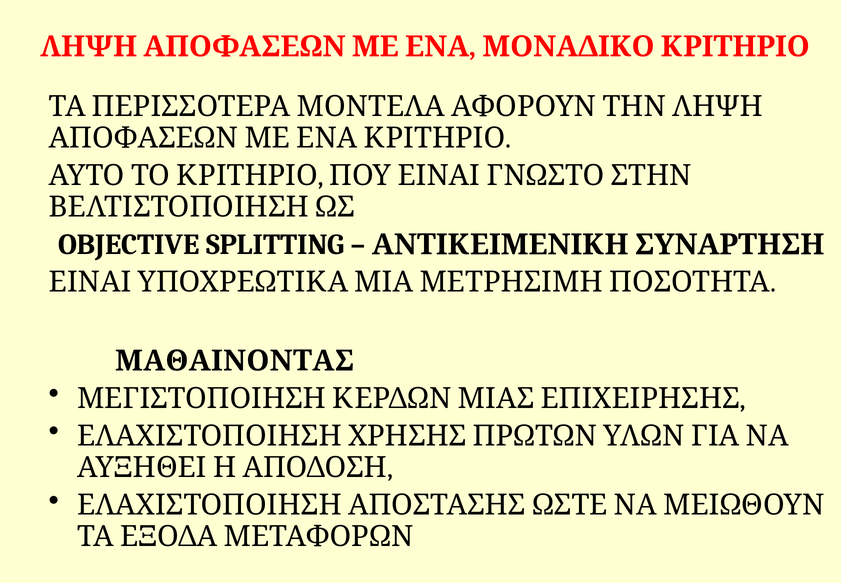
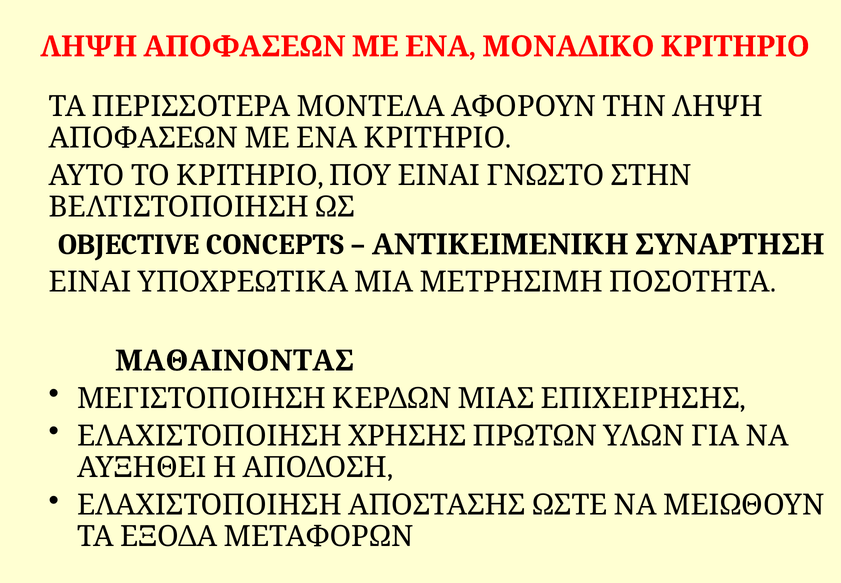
SPLITTING: SPLITTING -> CONCEPTS
